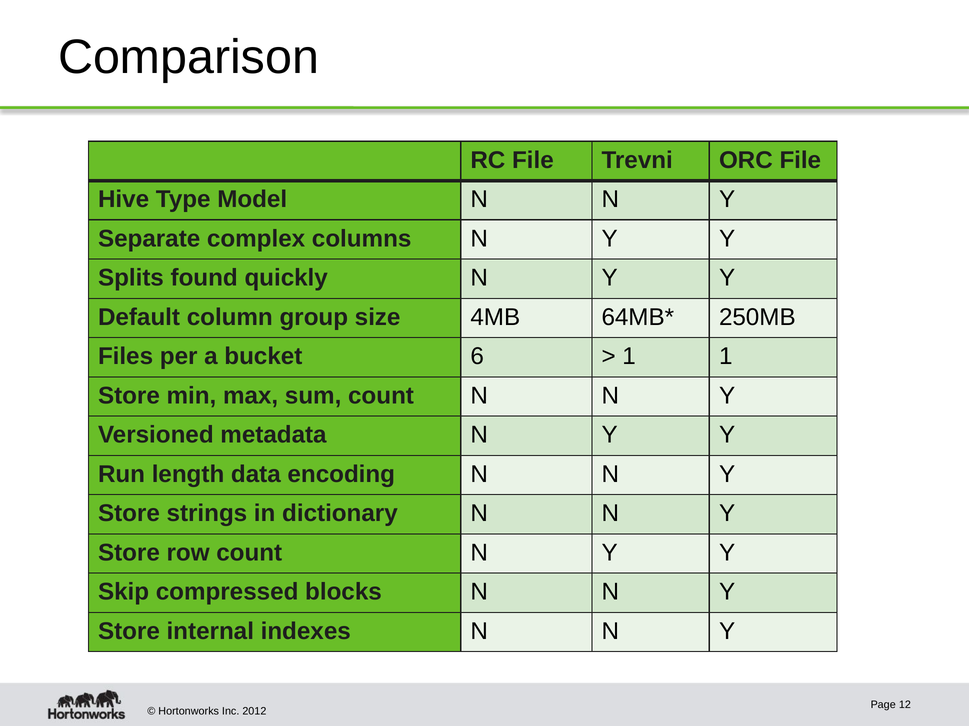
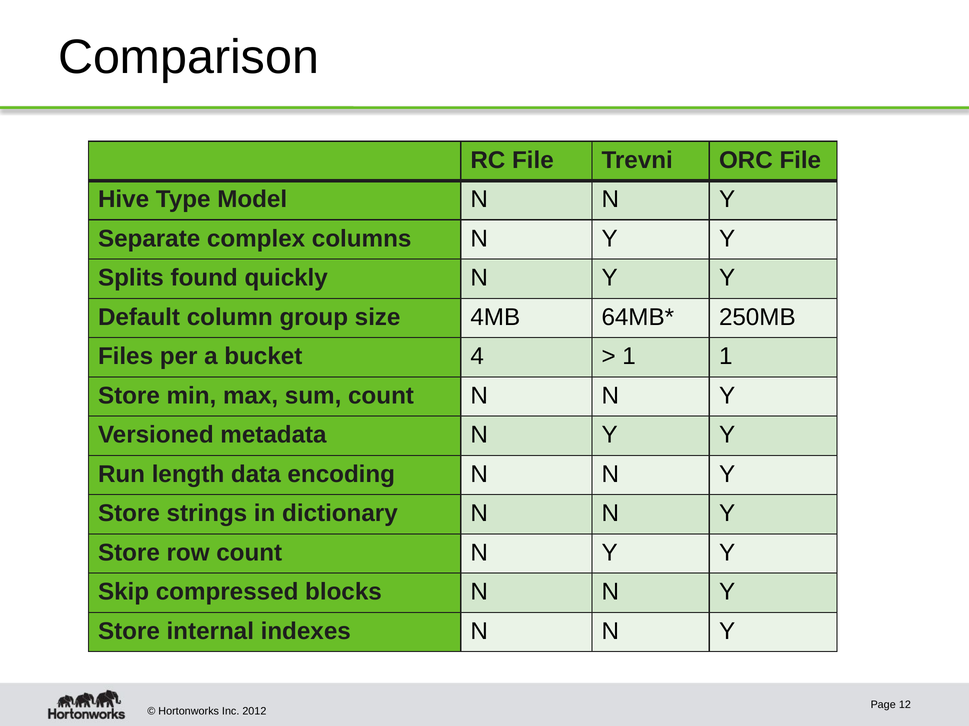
6: 6 -> 4
